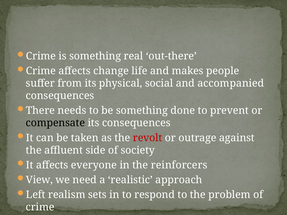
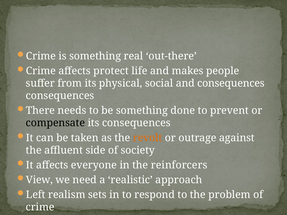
change: change -> protect
and accompanied: accompanied -> consequences
revolt colour: red -> orange
